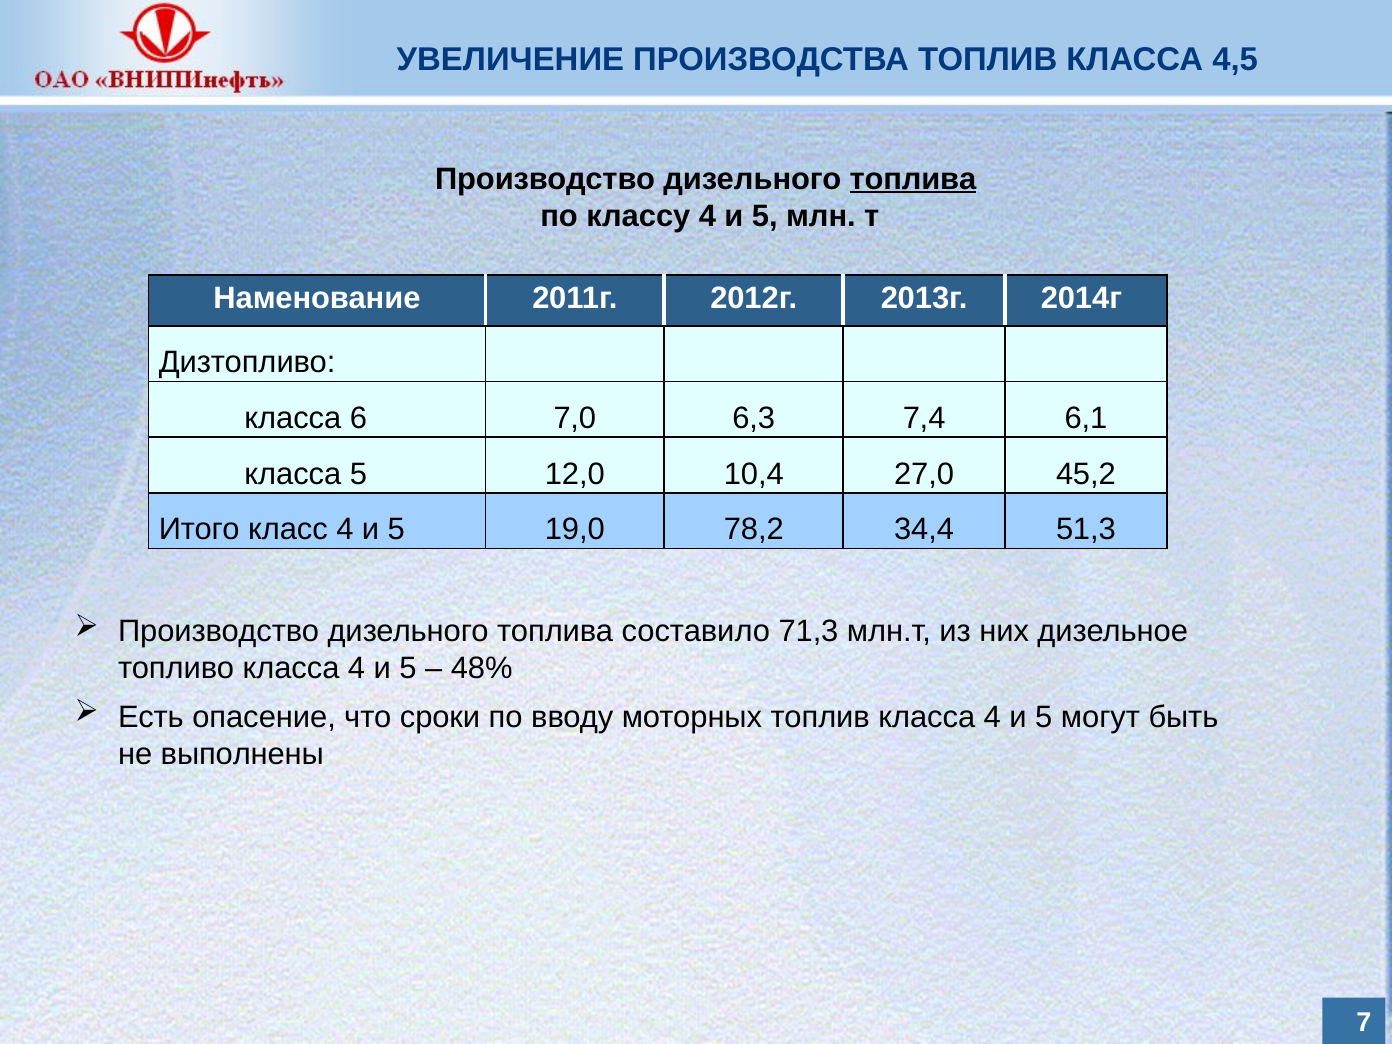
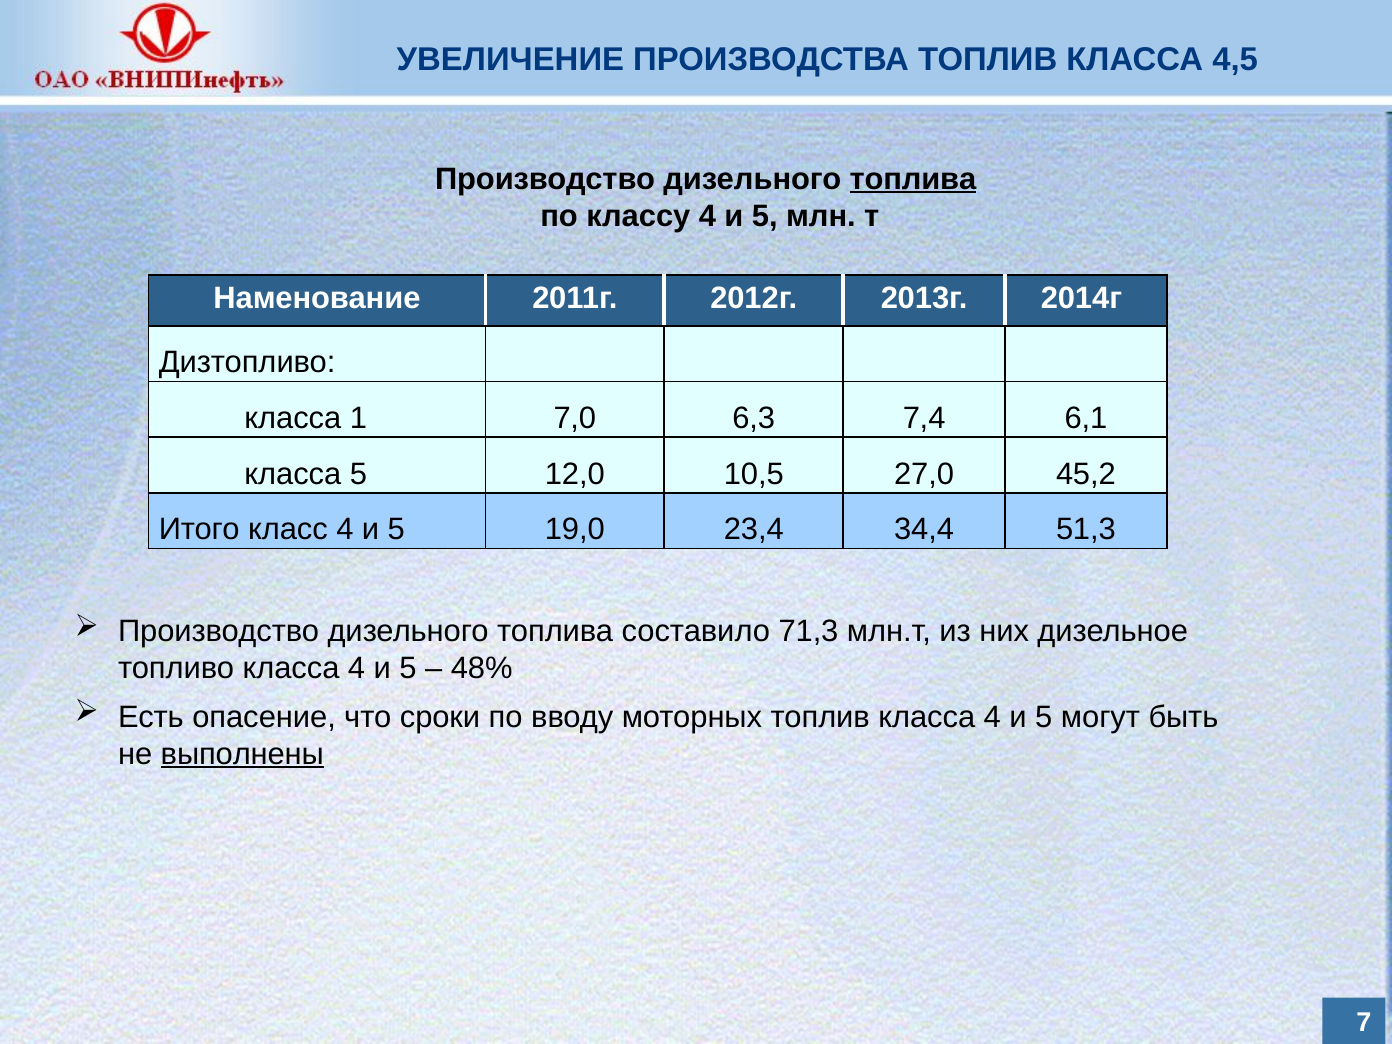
6: 6 -> 1
10,4: 10,4 -> 10,5
78,2: 78,2 -> 23,4
выполнены underline: none -> present
